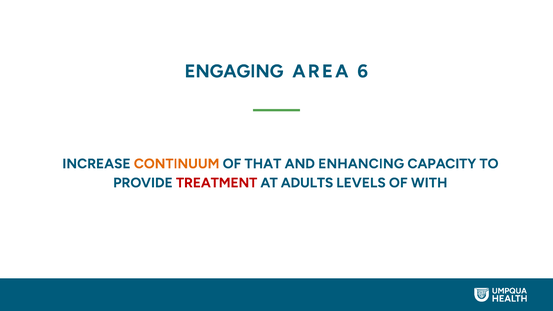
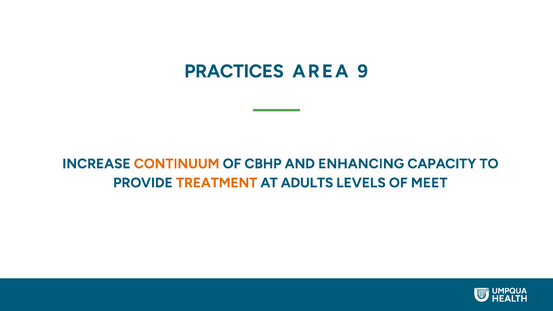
ENGAGING: ENGAGING -> PRACTICES
6: 6 -> 9
THAT: THAT -> CBHP
TREATMENT colour: red -> orange
WITH: WITH -> MEET
